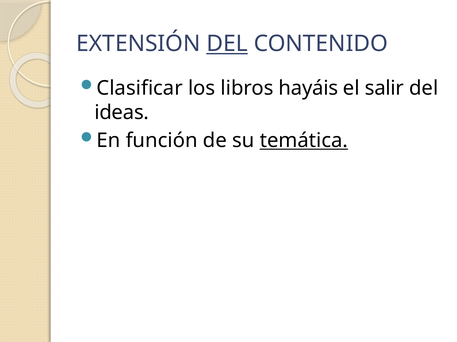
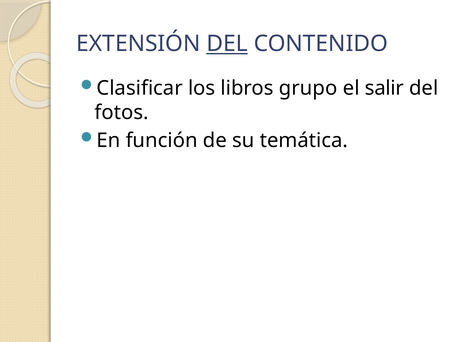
hayáis: hayáis -> grupo
ideas: ideas -> fotos
temática underline: present -> none
